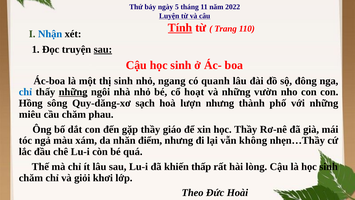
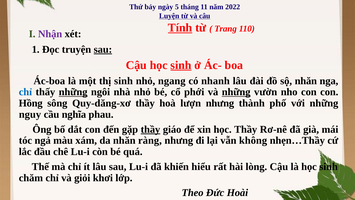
Nhận colour: blue -> purple
sinh at (181, 65) underline: none -> present
quanh: quanh -> nhanh
sộ đông: đông -> nhăn
hoạt: hoạt -> phới
những at (236, 92) underline: none -> present
Quy-dăng-xơ sạch: sạch -> thầy
miêu: miêu -> nguy
cầu chăm: chăm -> nghĩa
thầy at (150, 129) underline: none -> present
điểm: điểm -> ràng
thấp: thấp -> hiểu
